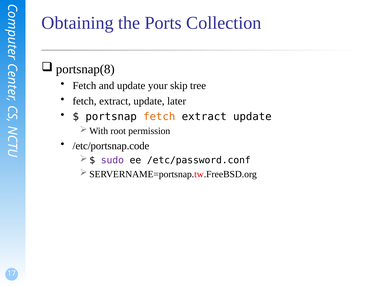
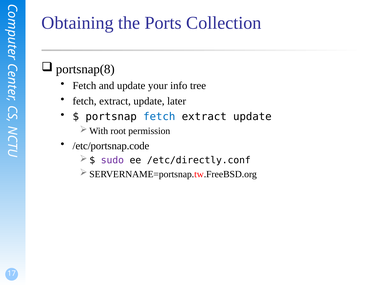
skip: skip -> info
fetch at (159, 117) colour: orange -> blue
/etc/password.conf: /etc/password.conf -> /etc/directly.conf
